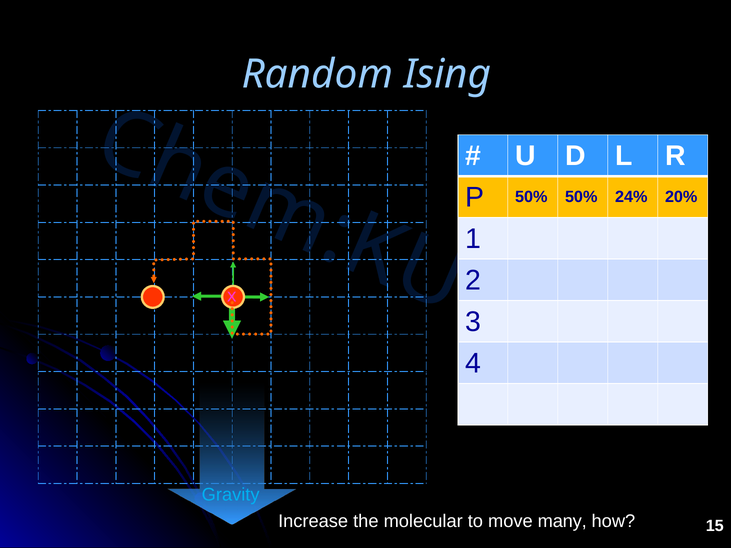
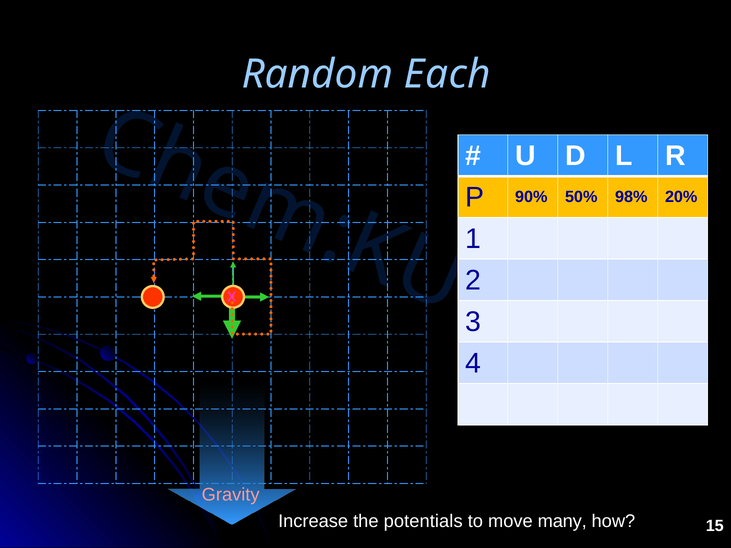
Ising: Ising -> Each
P 50%: 50% -> 90%
24%: 24% -> 98%
Gravity colour: light blue -> pink
molecular: molecular -> potentials
